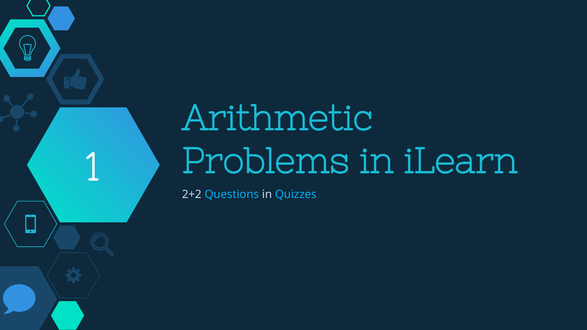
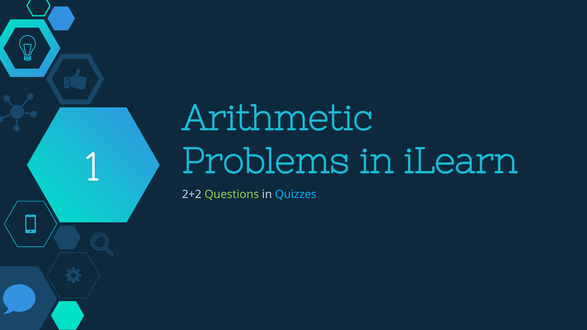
Questions colour: light blue -> light green
